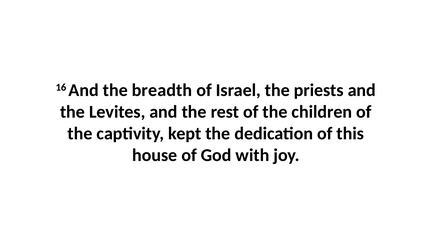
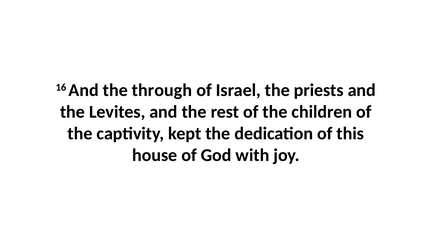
breadth: breadth -> through
